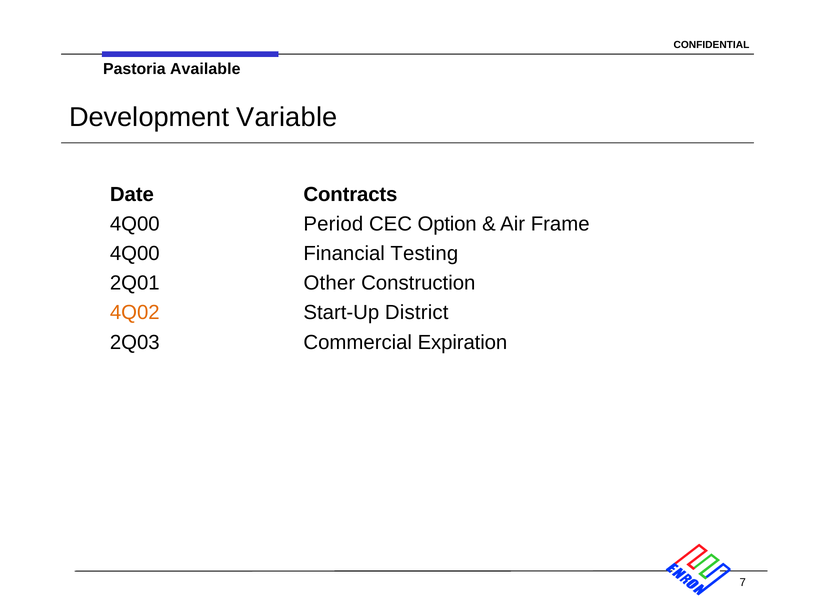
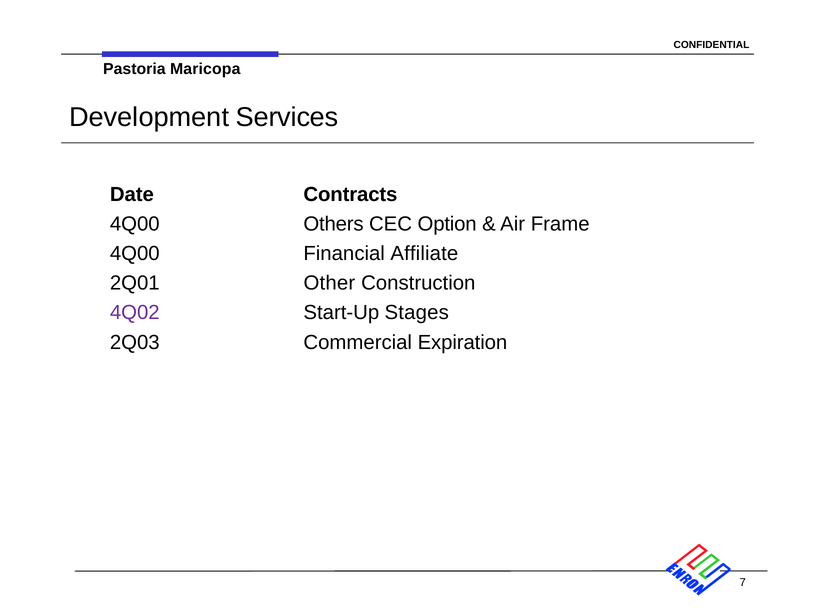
Available: Available -> Maricopa
Variable: Variable -> Services
Period: Period -> Others
Testing: Testing -> Affiliate
4Q02 colour: orange -> purple
District: District -> Stages
